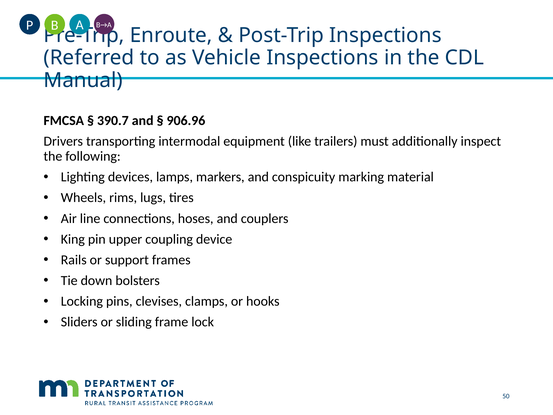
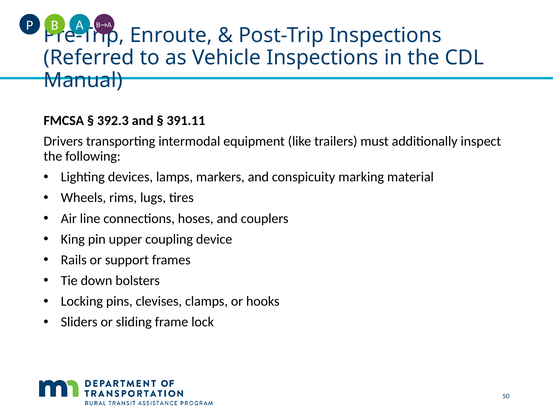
390.7: 390.7 -> 392.3
906.96: 906.96 -> 391.11
